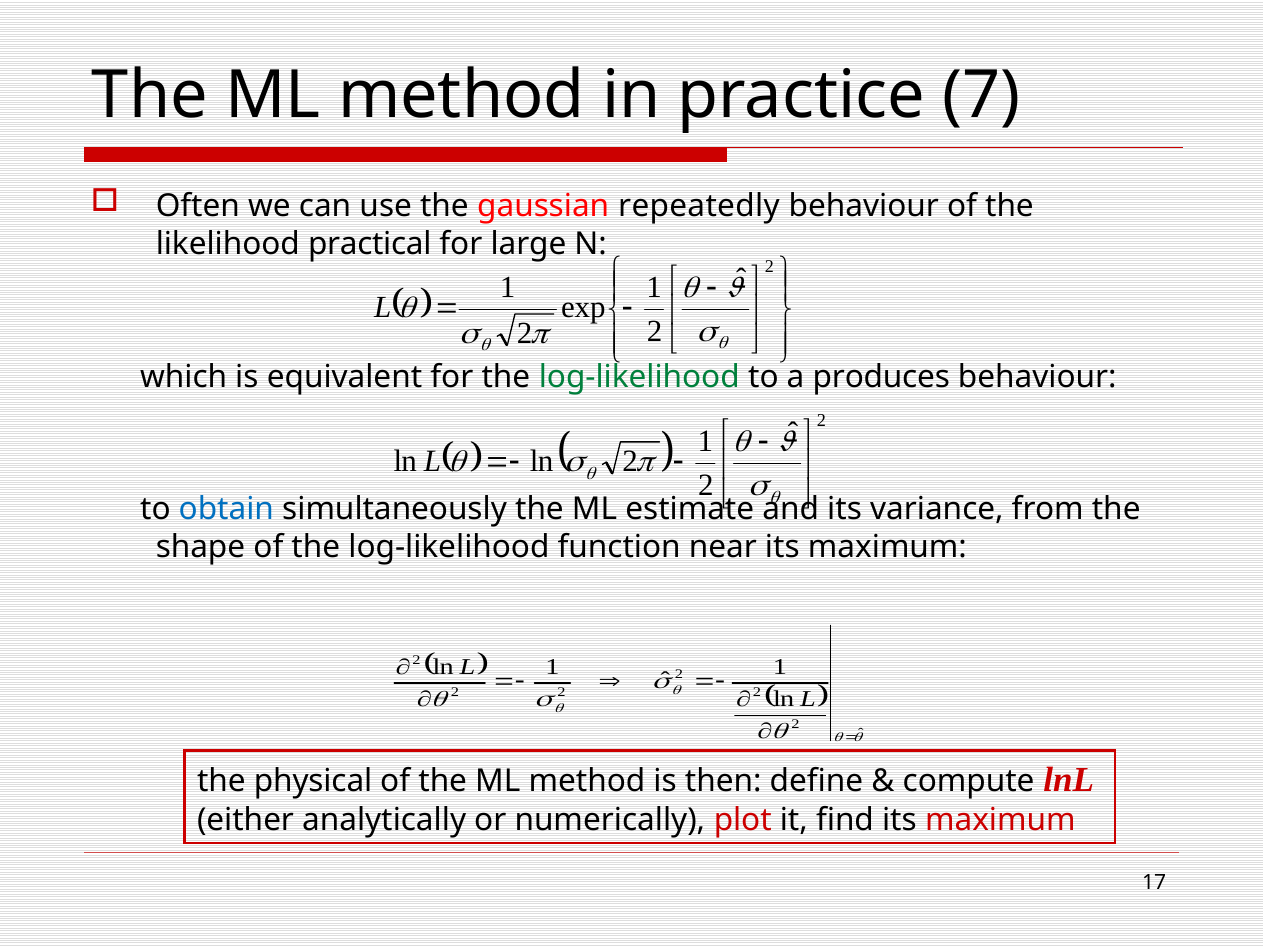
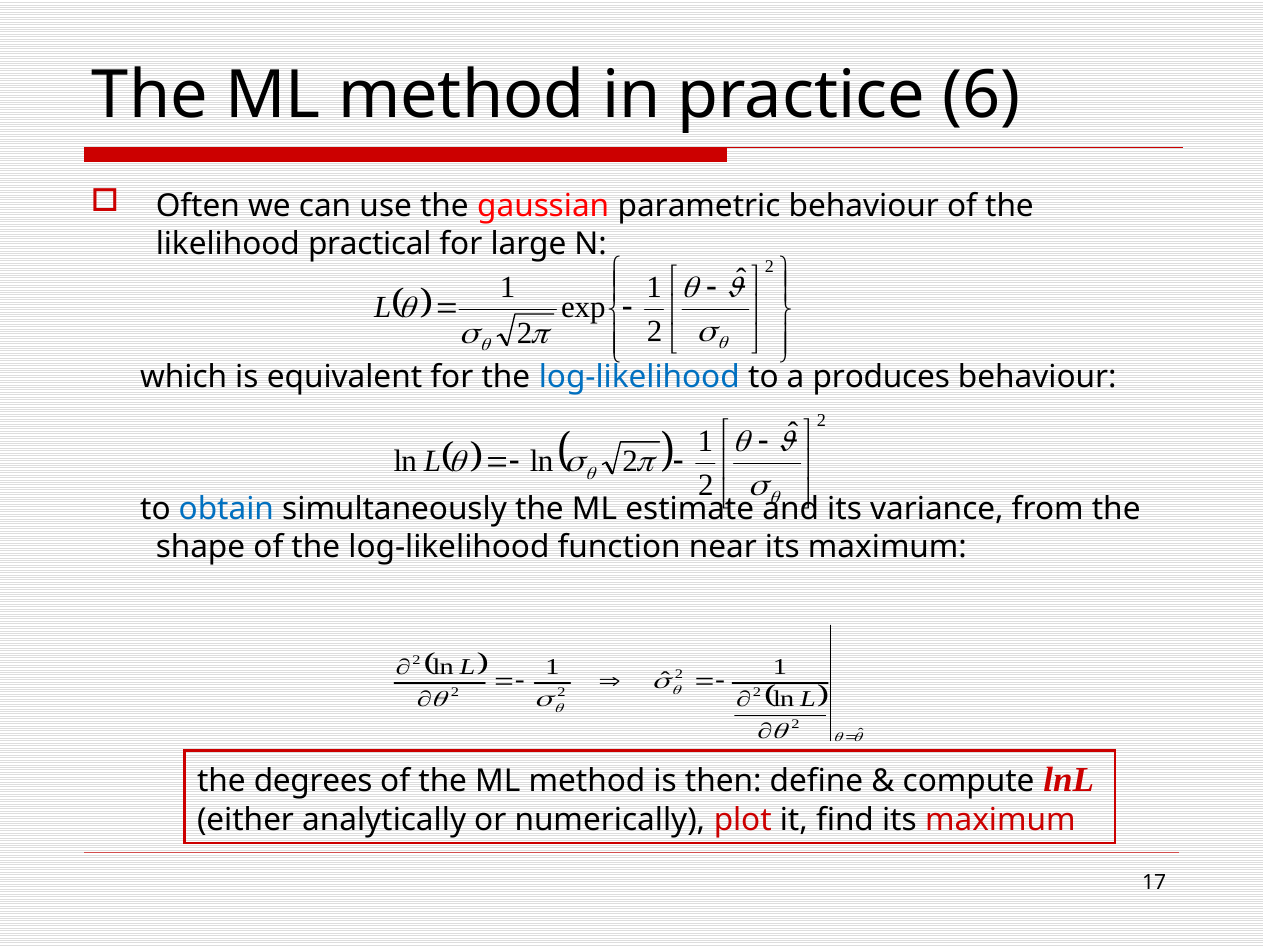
7: 7 -> 6
repeatedly: repeatedly -> parametric
log-likelihood at (639, 377) colour: green -> blue
physical: physical -> degrees
